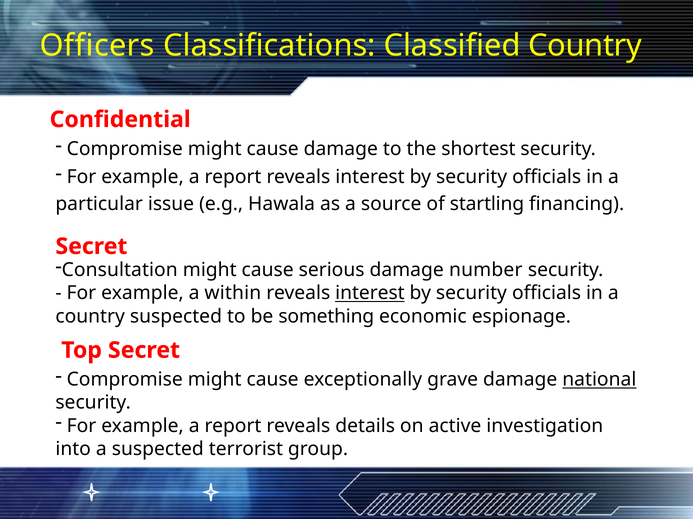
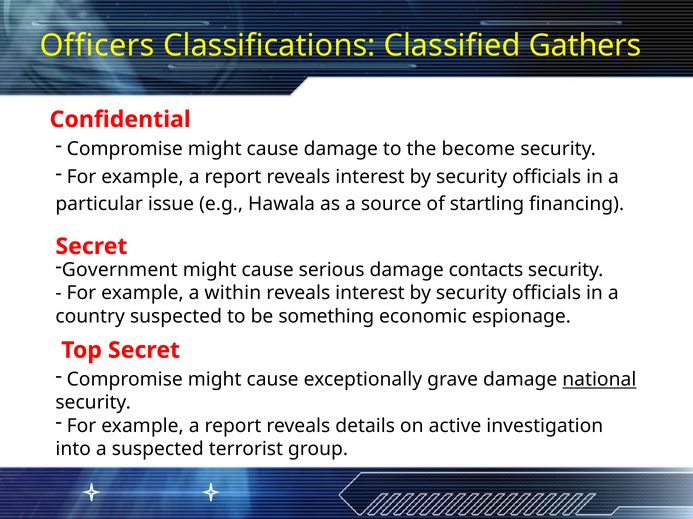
Classified Country: Country -> Gathers
shortest: shortest -> become
Consultation: Consultation -> Government
number: number -> contacts
interest at (370, 294) underline: present -> none
